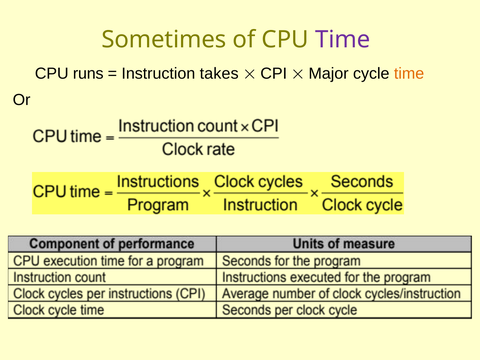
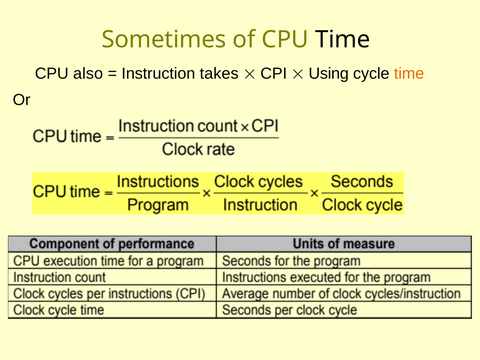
Time at (343, 40) colour: purple -> black
runs: runs -> also
Major: Major -> Using
